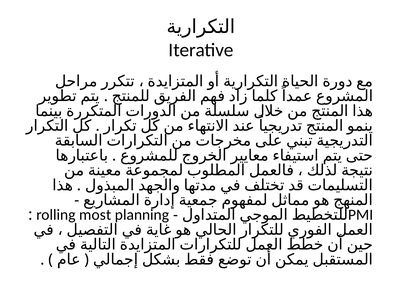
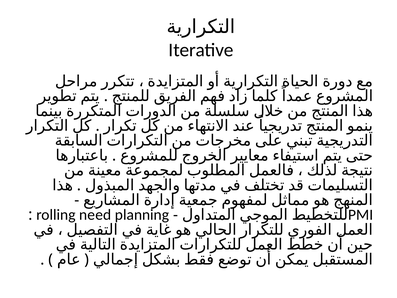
most: most -> need
